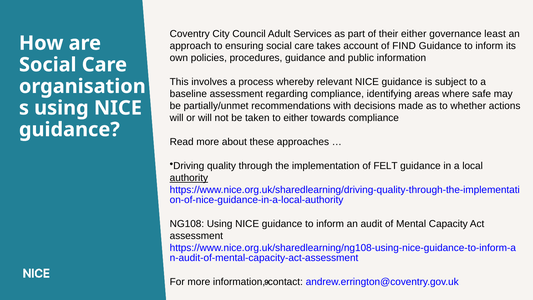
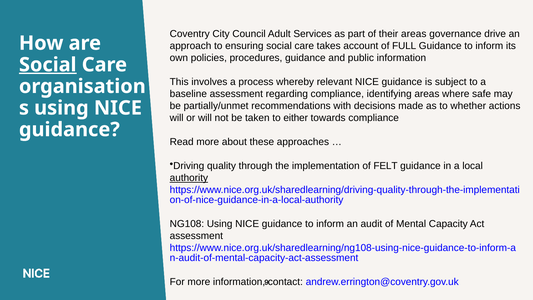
their either: either -> areas
least: least -> drive
FIND: FIND -> FULL
Social at (48, 65) underline: none -> present
